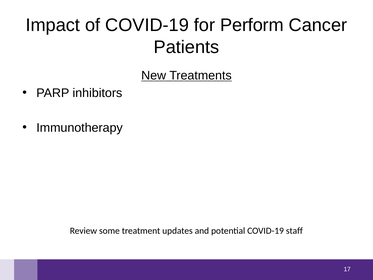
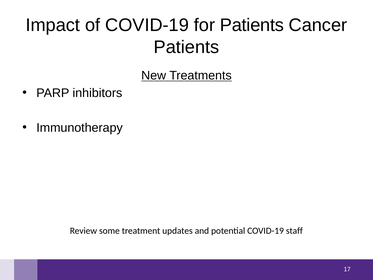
for Perform: Perform -> Patients
